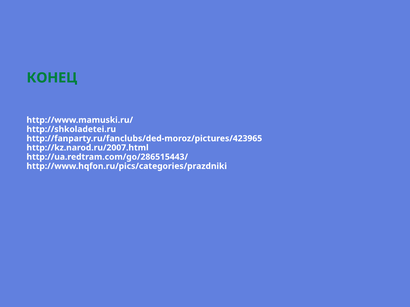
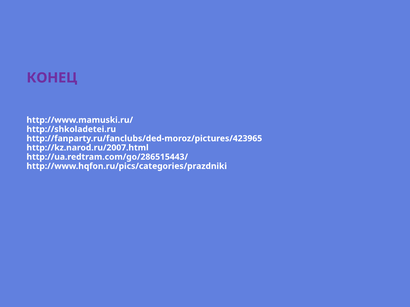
КОНЕЦ colour: green -> purple
